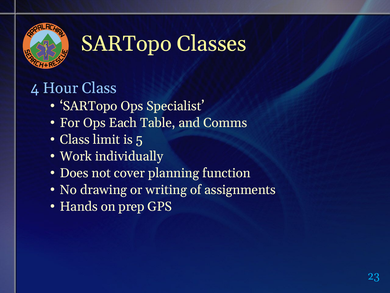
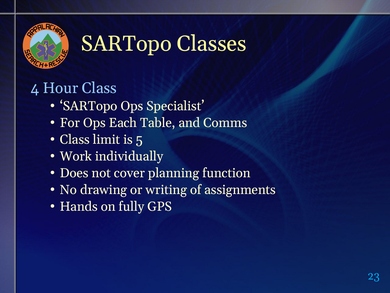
prep: prep -> fully
